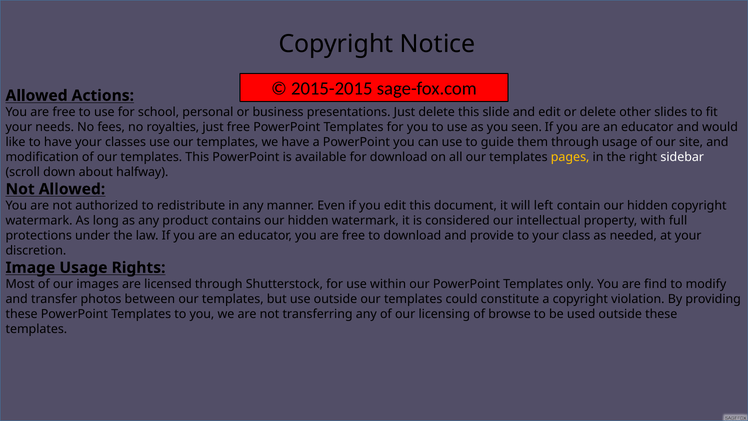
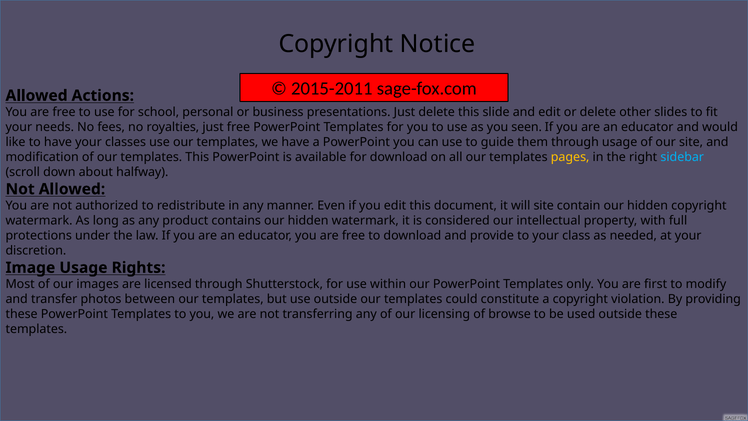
2015-2015: 2015-2015 -> 2015-2011
sidebar colour: white -> light blue
will left: left -> site
find: find -> first
